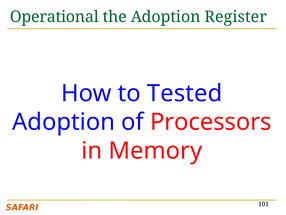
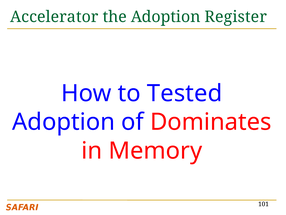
Operational: Operational -> Accelerator
Processors: Processors -> Dominates
